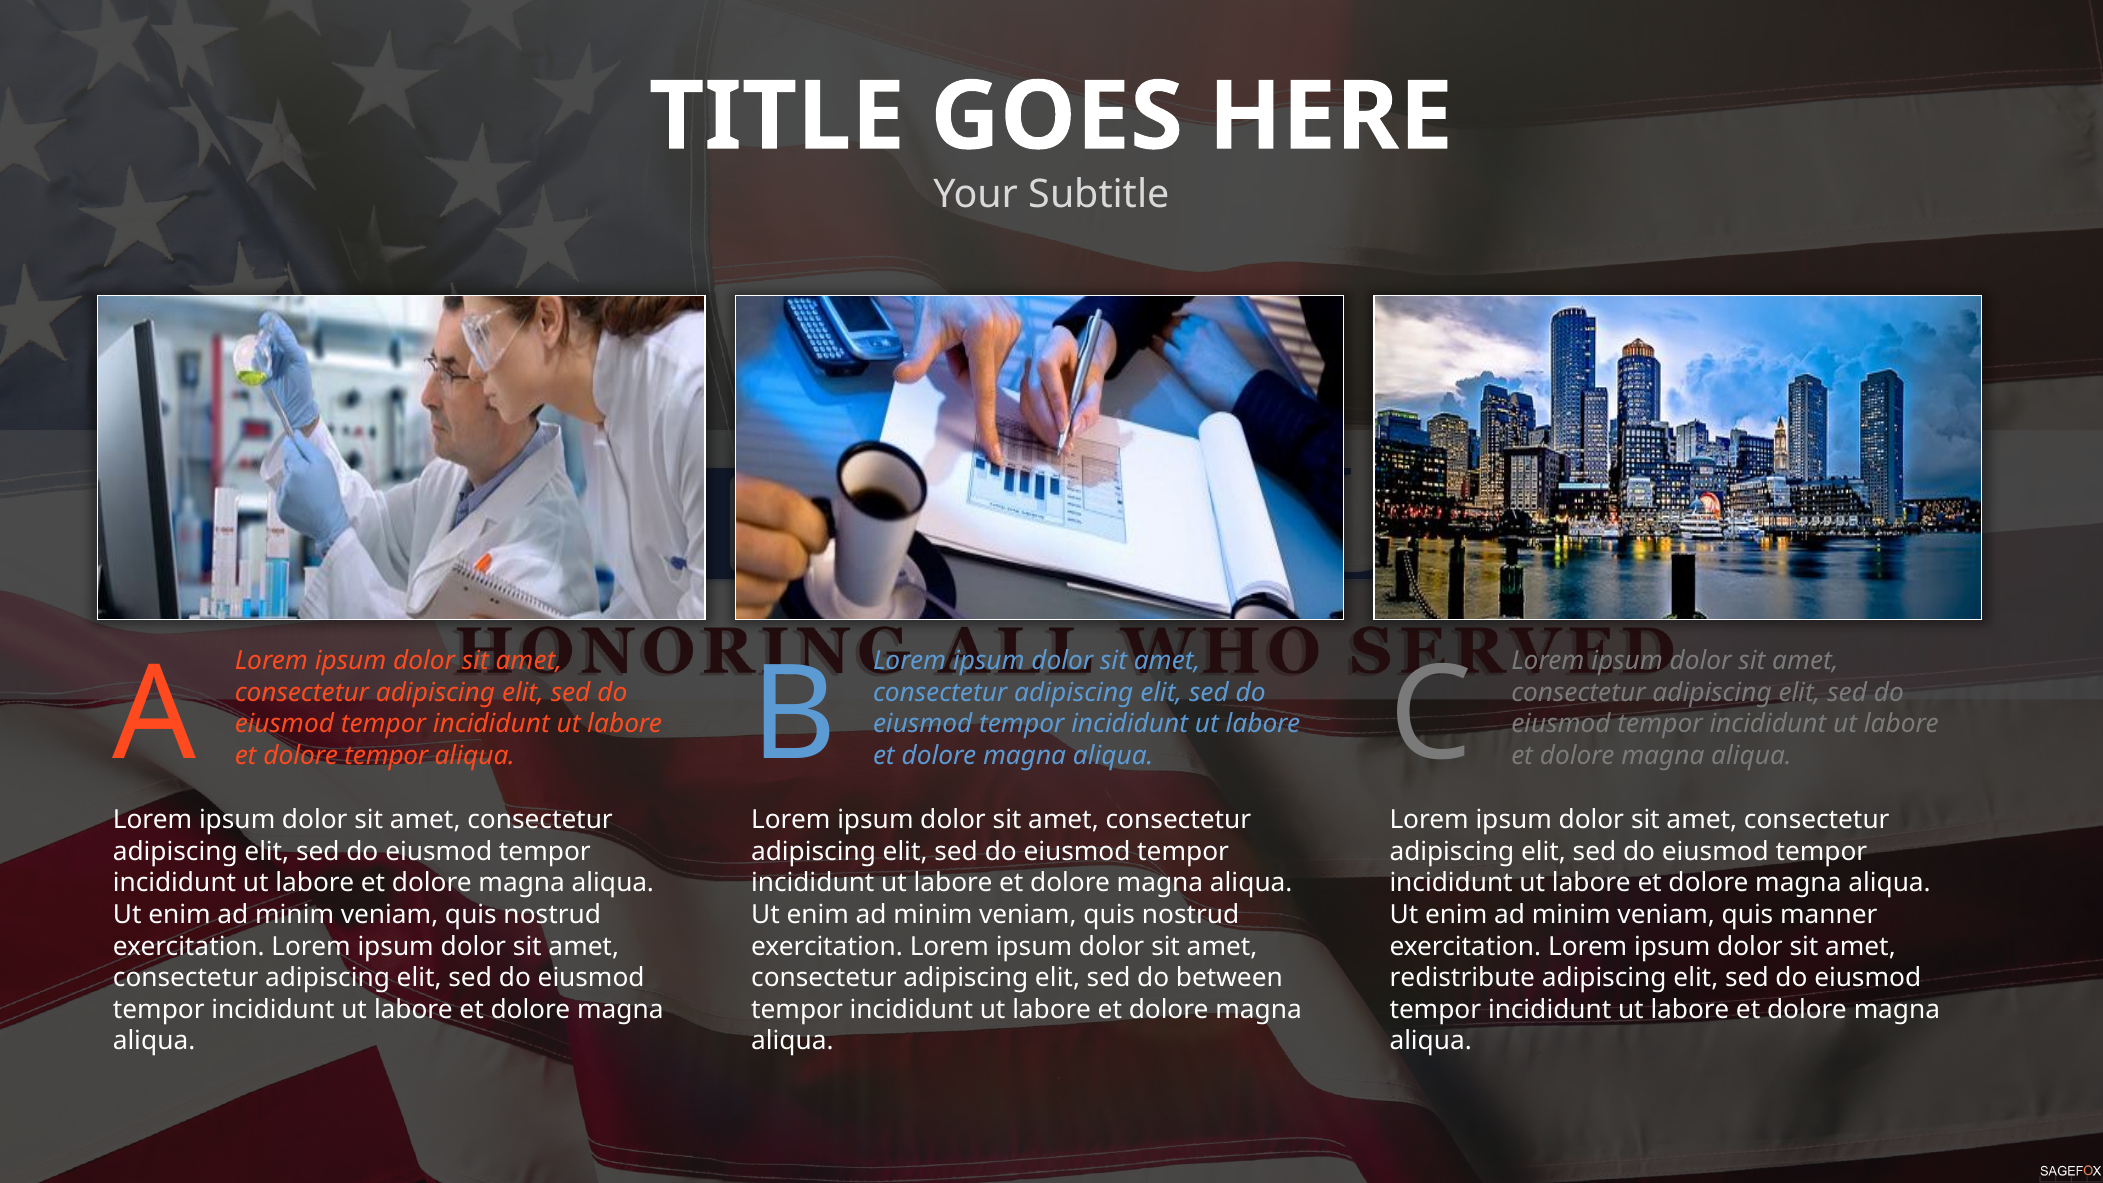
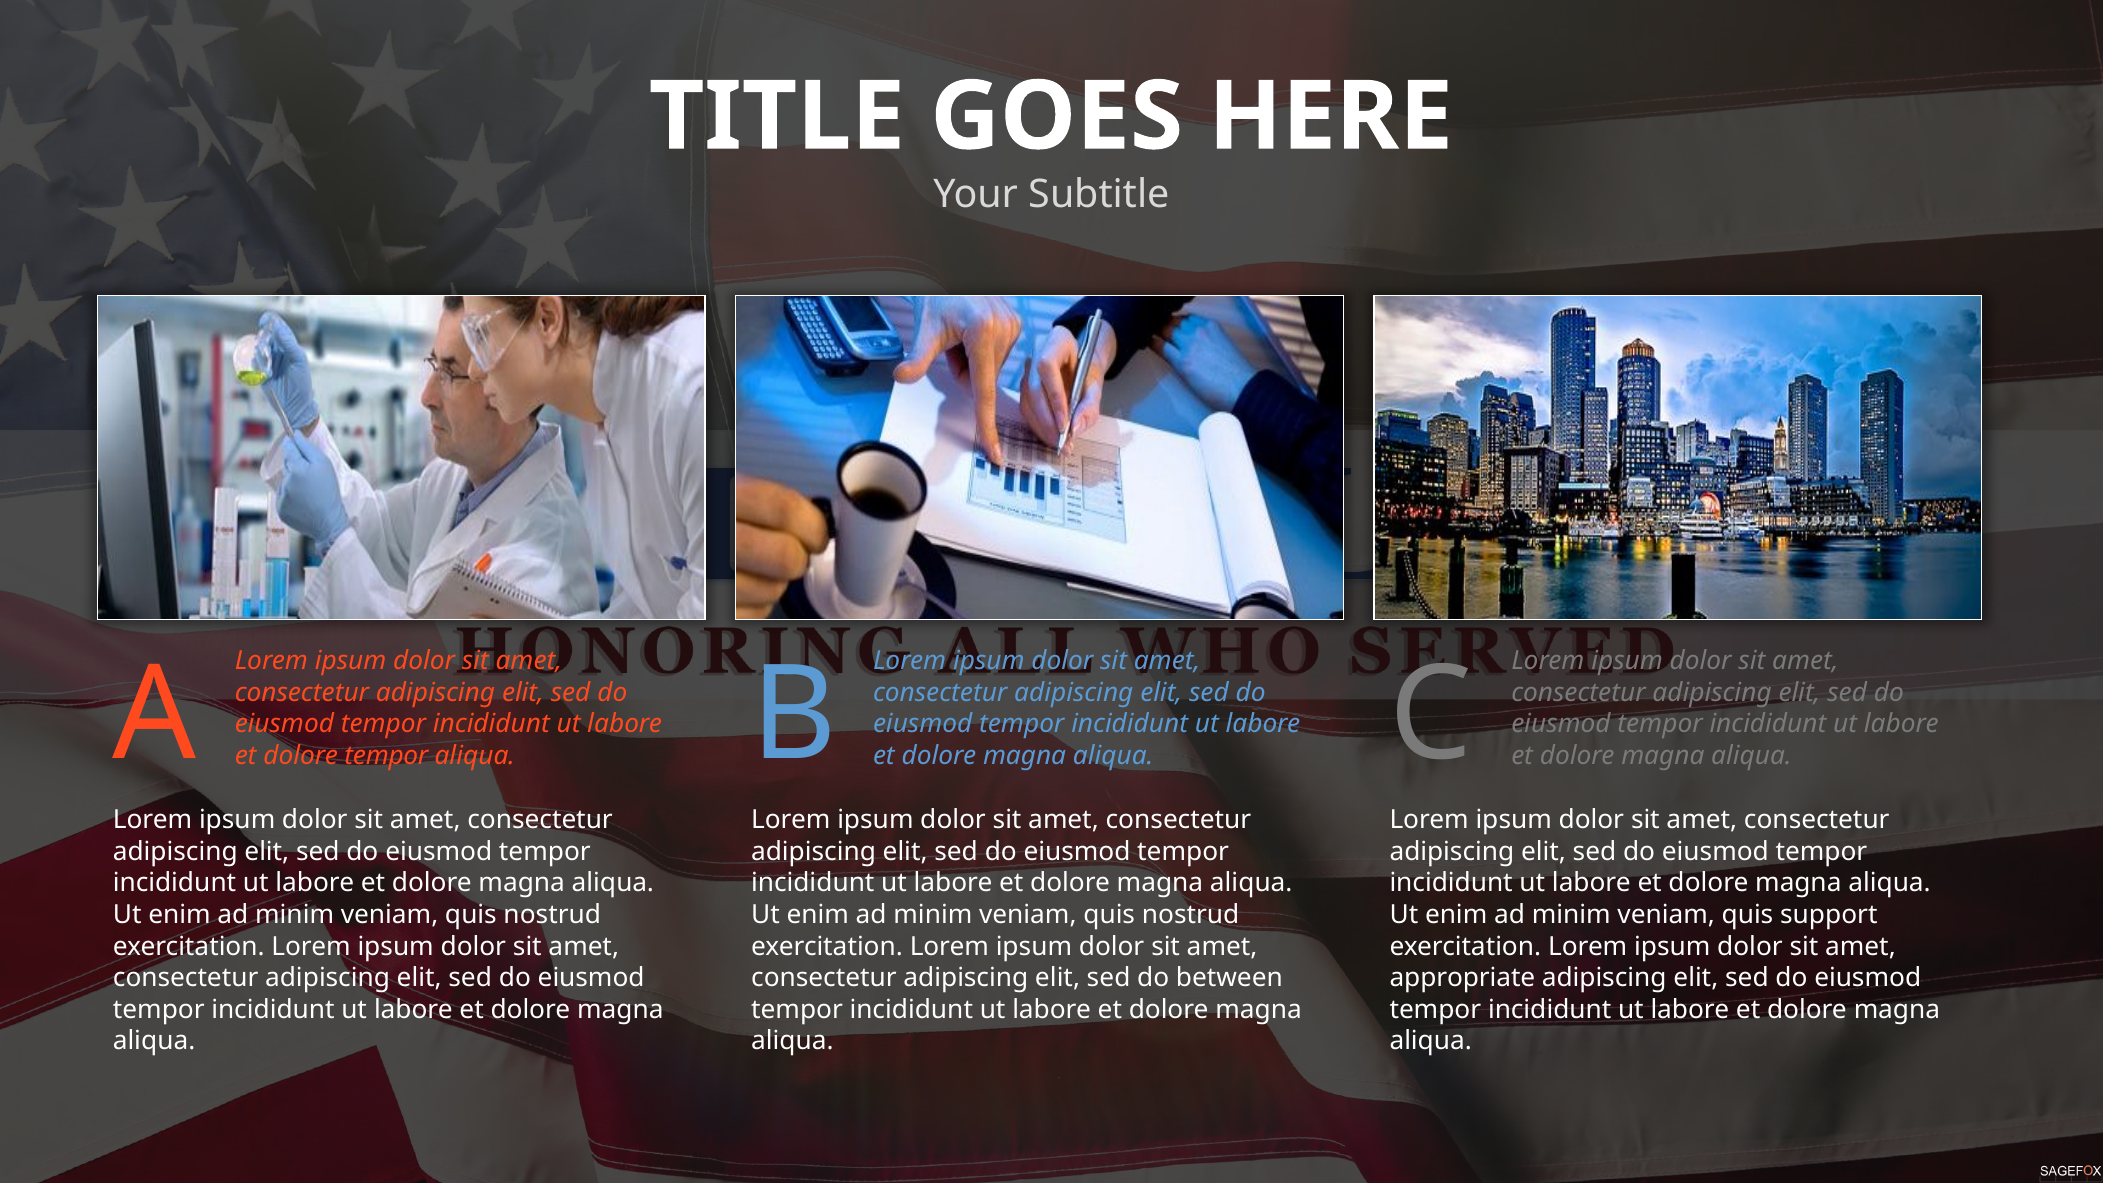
manner: manner -> support
redistribute: redistribute -> appropriate
